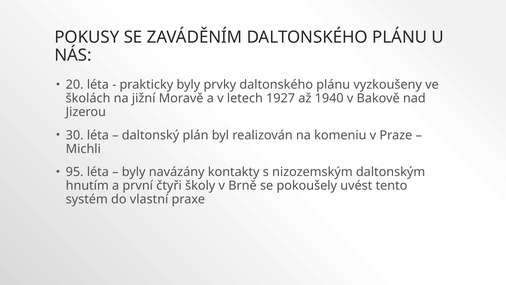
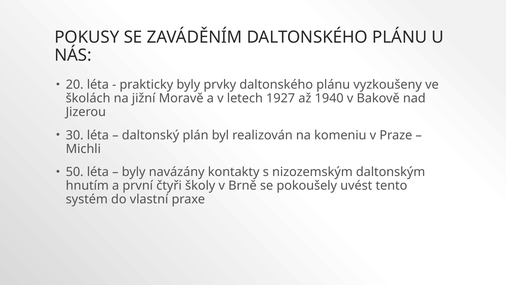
95: 95 -> 50
